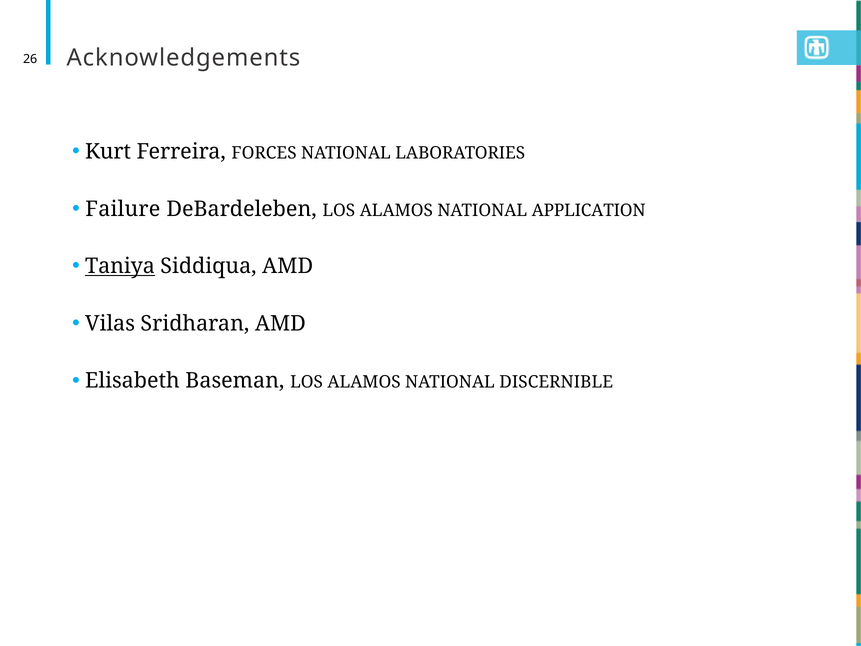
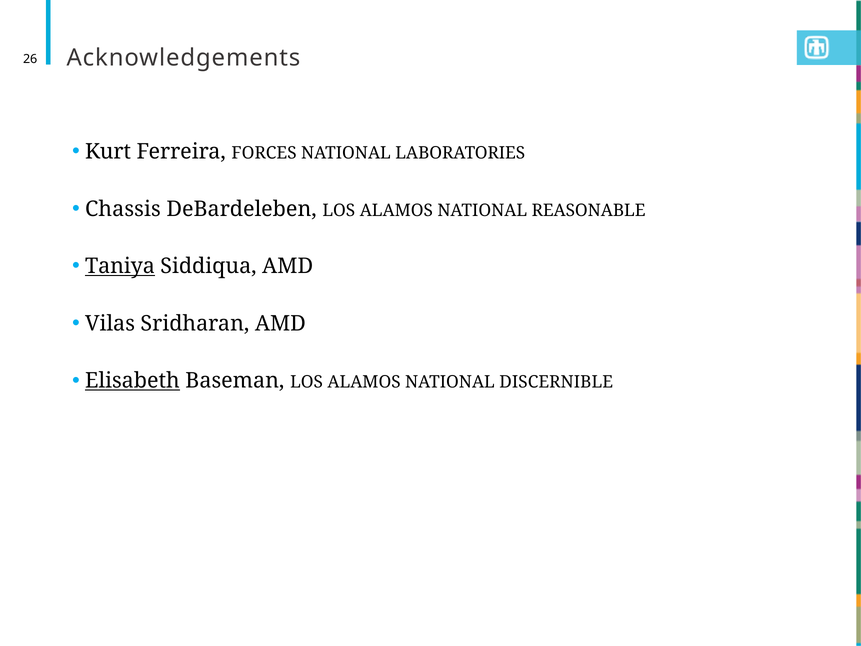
Failure: Failure -> Chassis
APPLICATION: APPLICATION -> REASONABLE
Elisabeth underline: none -> present
